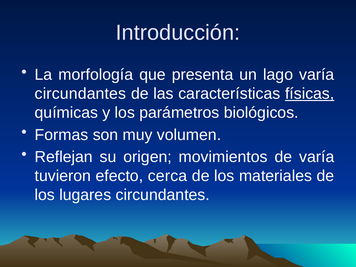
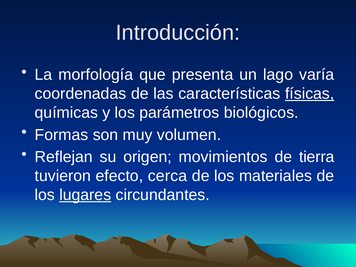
circundantes at (80, 94): circundantes -> coordenadas
de varía: varía -> tierra
lugares underline: none -> present
